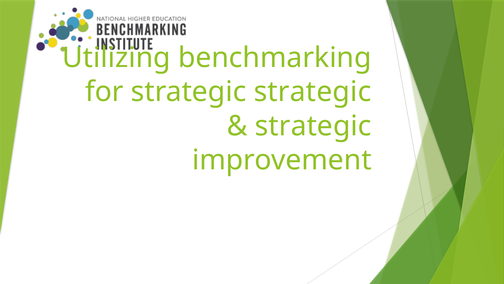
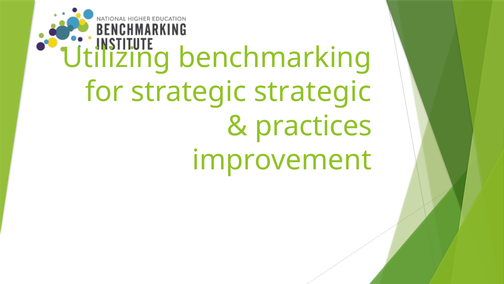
strategic at (313, 126): strategic -> practices
